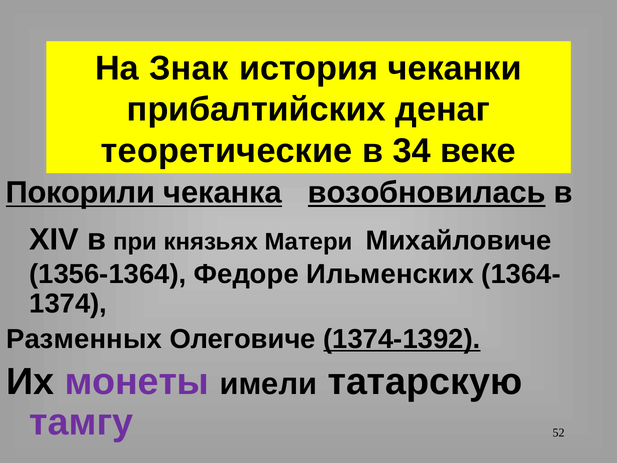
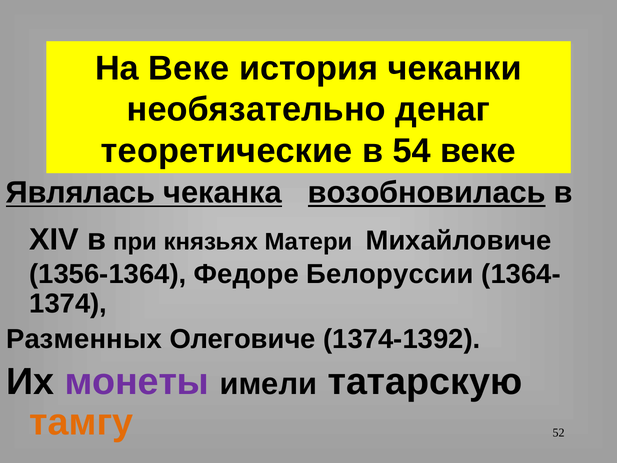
На Знак: Знак -> Веке
прибалтийских: прибалтийских -> необязательно
34: 34 -> 54
Покорили: Покорили -> Являлась
Ильменских: Ильменских -> Белоруссии
1374-1392 underline: present -> none
тамгу colour: purple -> orange
